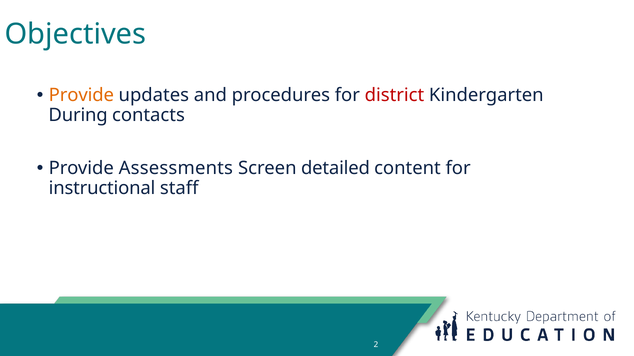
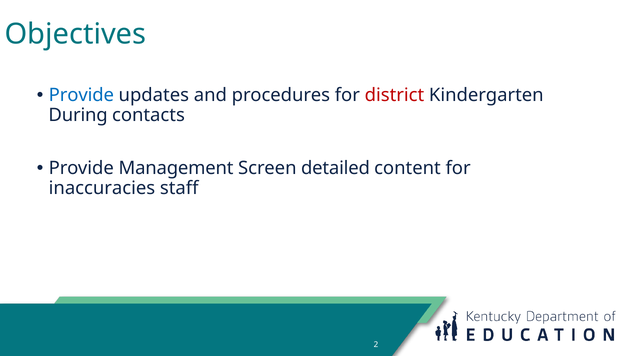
Provide at (81, 95) colour: orange -> blue
Assessments: Assessments -> Management
instructional: instructional -> inaccuracies
